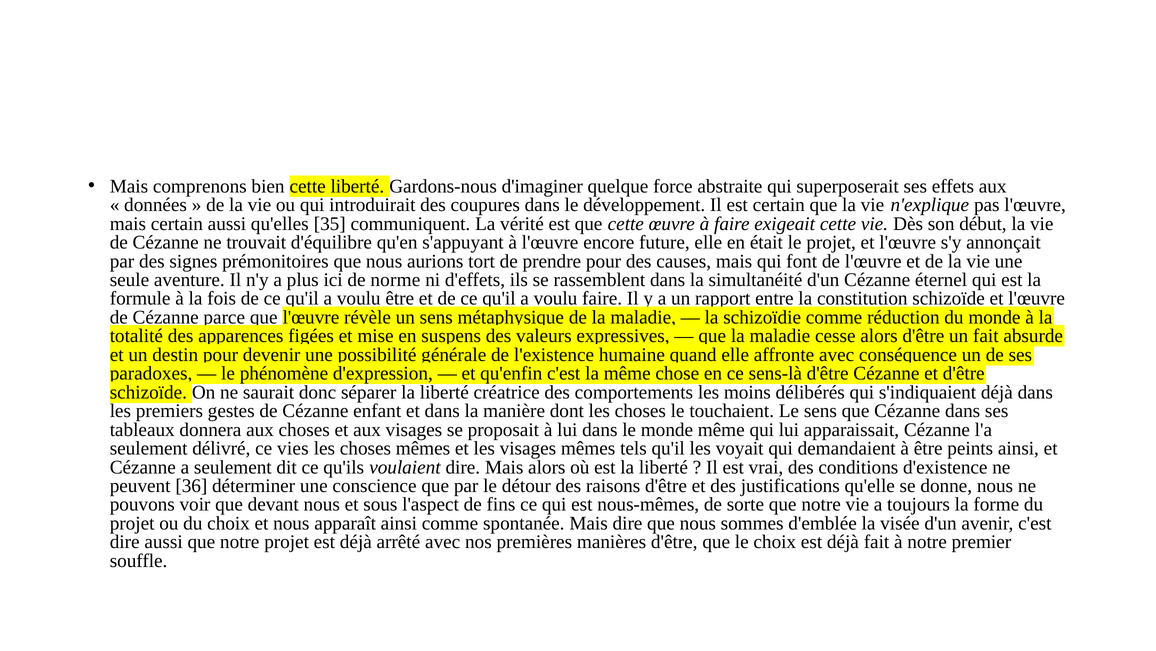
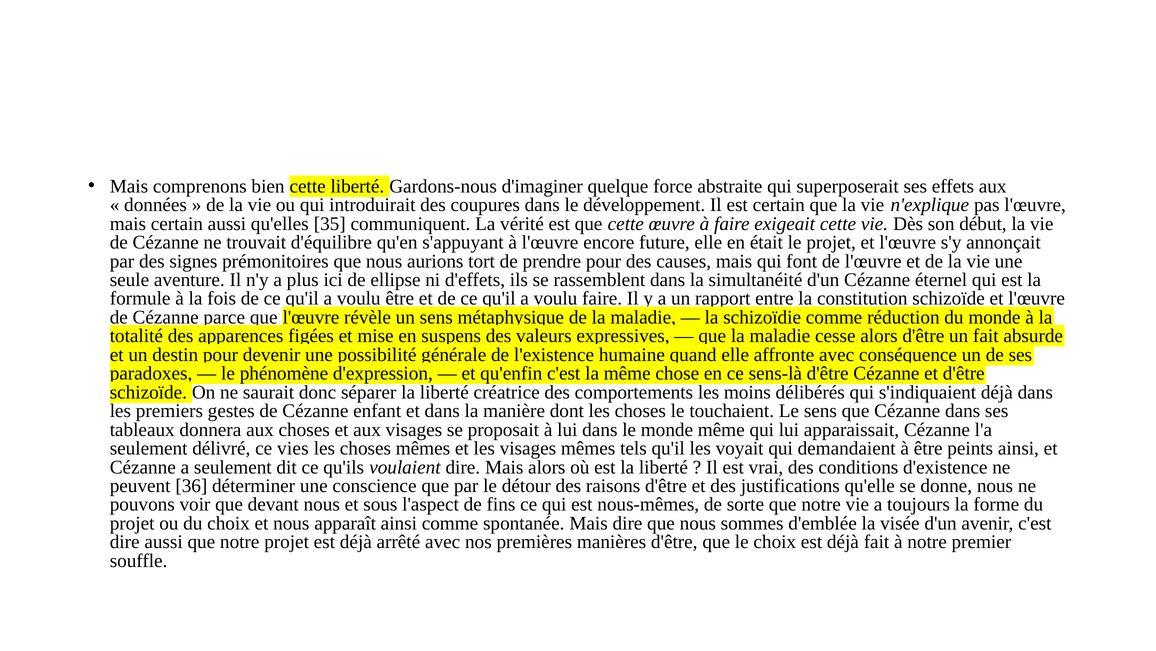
norme: norme -> ellipse
